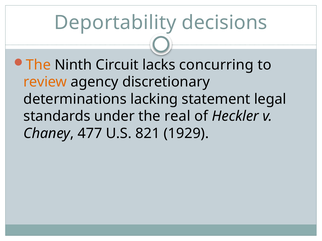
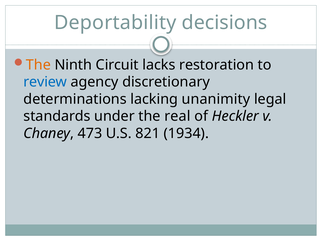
concurring: concurring -> restoration
review colour: orange -> blue
statement: statement -> unanimity
477: 477 -> 473
1929: 1929 -> 1934
